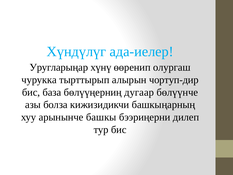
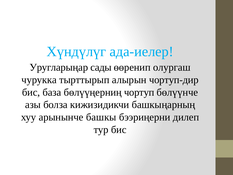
хүнү: хүнү -> сады
дугаар: дугаар -> чортуп
